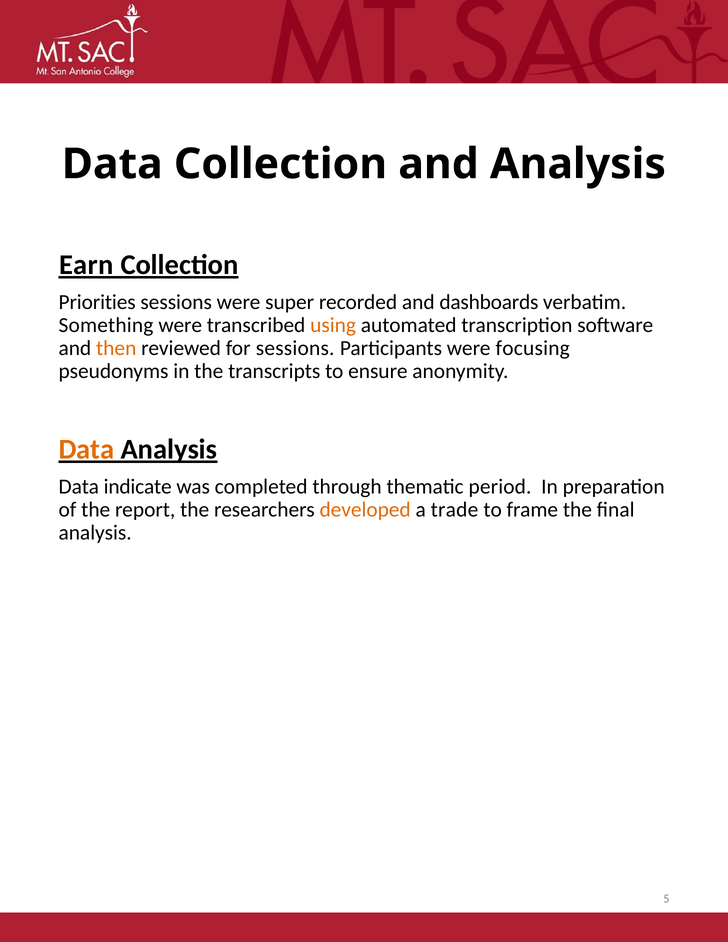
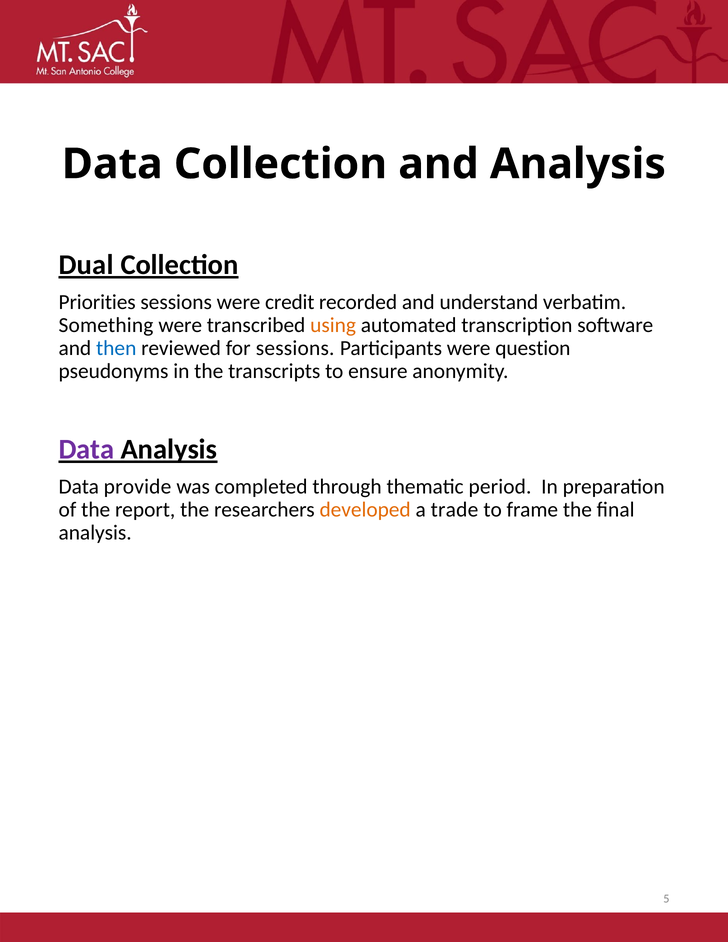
Earn: Earn -> Dual
super: super -> credit
dashboards: dashboards -> understand
then colour: orange -> blue
focusing: focusing -> question
Data at (86, 449) colour: orange -> purple
indicate: indicate -> provide
